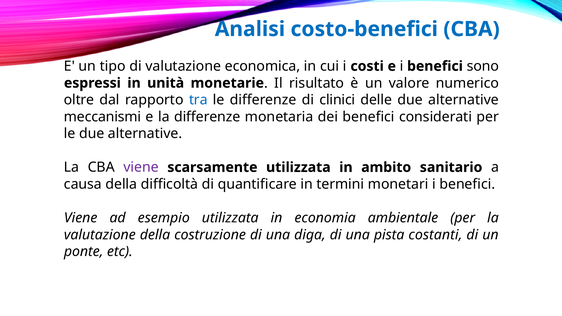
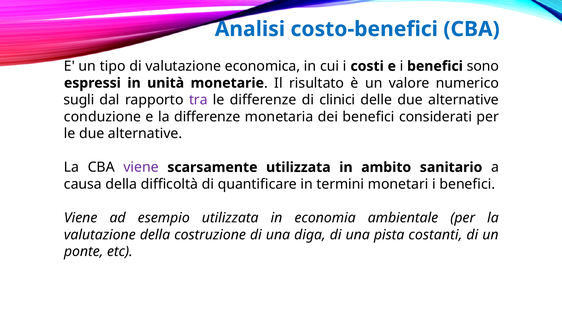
oltre: oltre -> sugli
tra colour: blue -> purple
meccanismi: meccanismi -> conduzione
